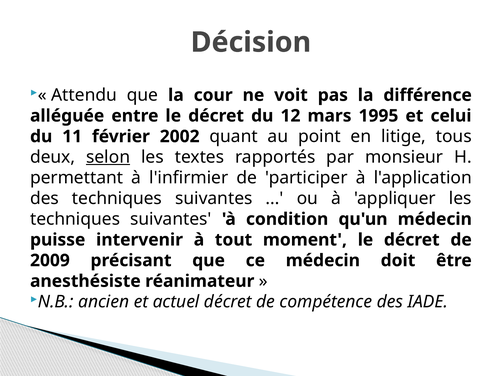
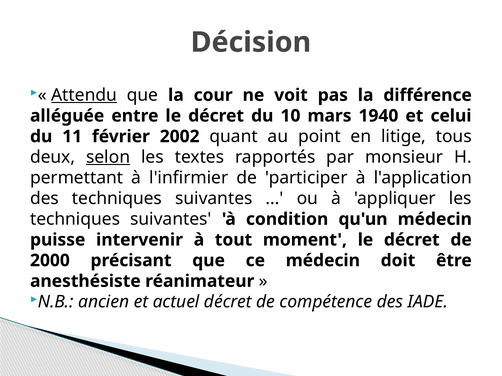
Attendu underline: none -> present
12: 12 -> 10
1995: 1995 -> 1940
2009: 2009 -> 2000
